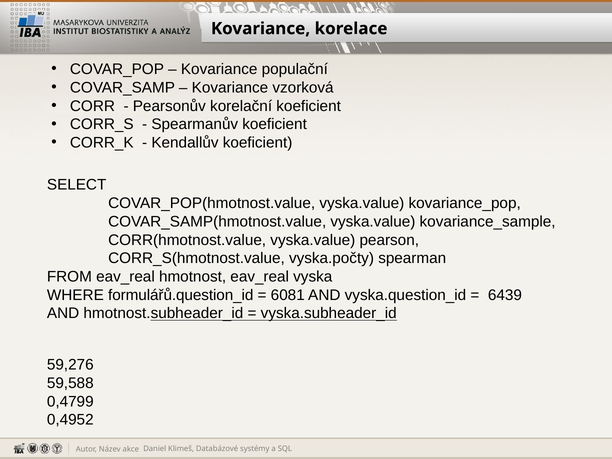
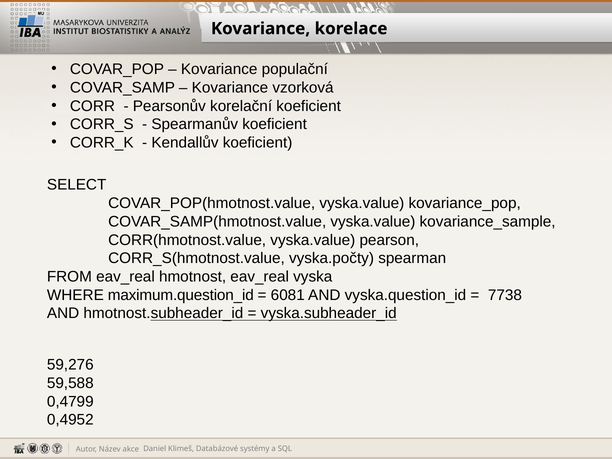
formulářů.question_id: formulářů.question_id -> maximum.question_id
6439: 6439 -> 7738
